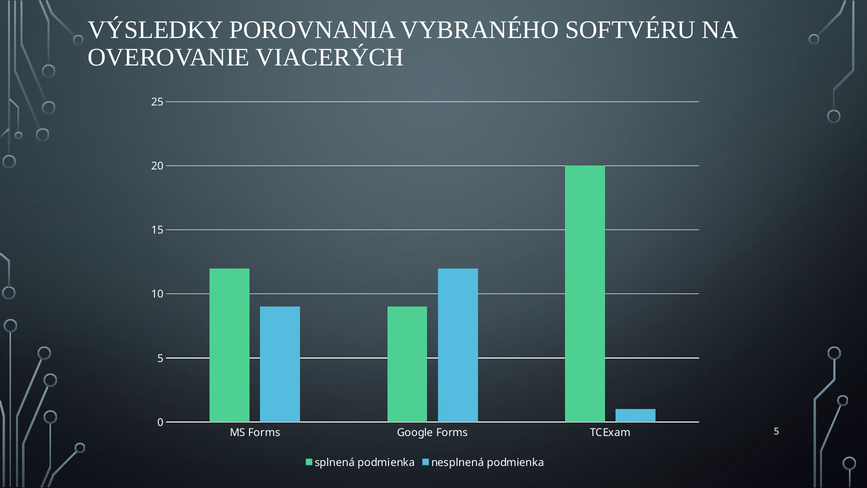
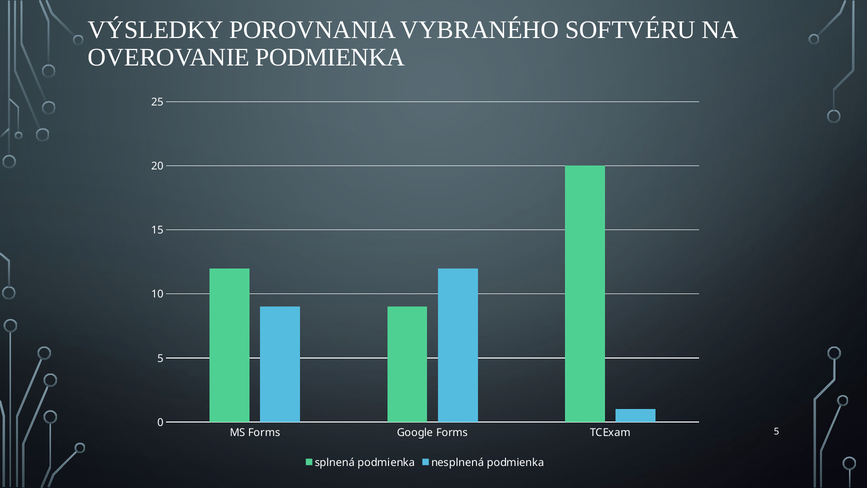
OVEROVANIE VIACERÝCH: VIACERÝCH -> PODMIENKA
